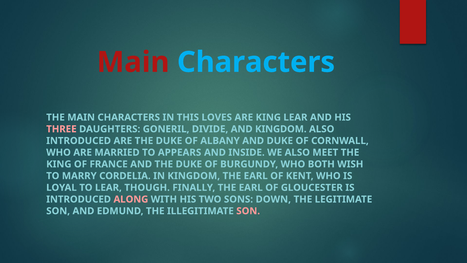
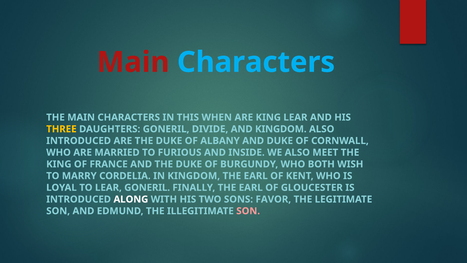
LOVES: LOVES -> WHEN
THREE colour: pink -> yellow
APPEARS: APPEARS -> FURIOUS
LEAR THOUGH: THOUGH -> GONERIL
ALONG colour: pink -> white
DOWN: DOWN -> FAVOR
